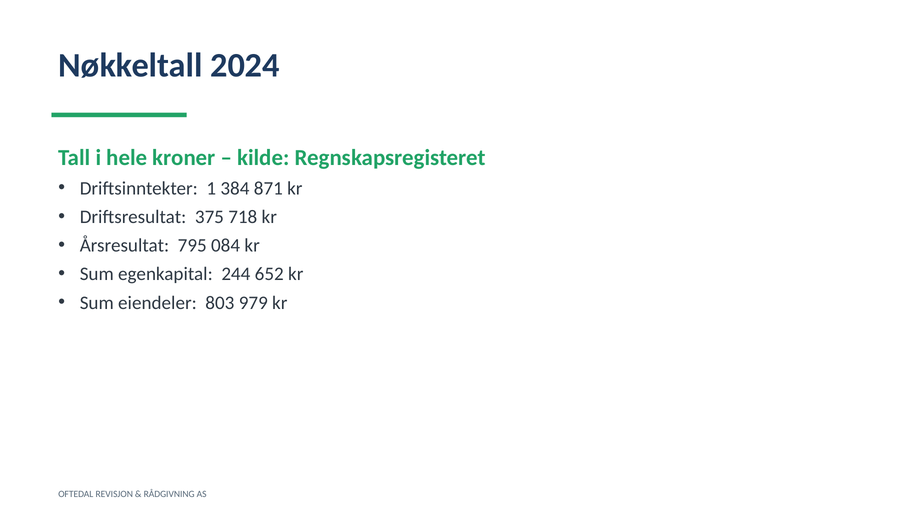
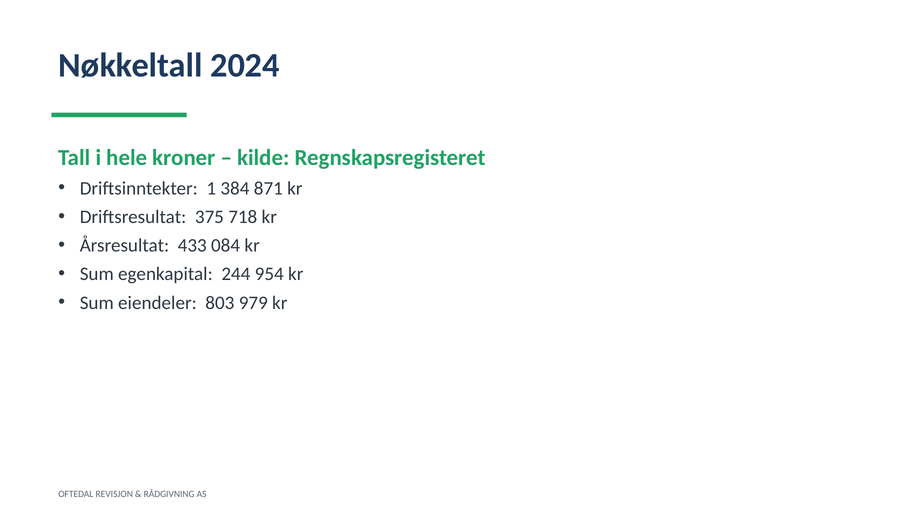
795: 795 -> 433
652: 652 -> 954
